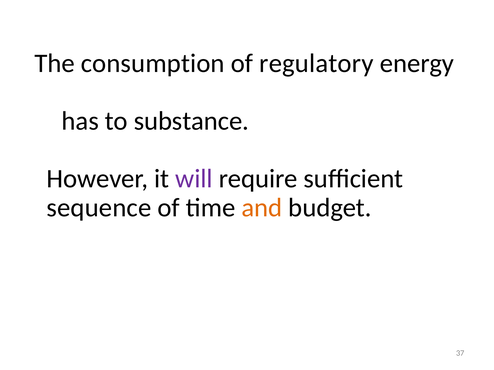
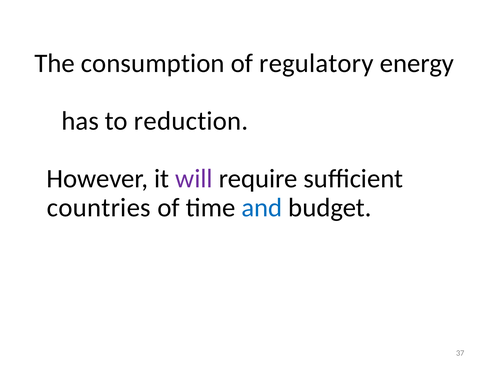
substance: substance -> reduction
sequence: sequence -> countries
and colour: orange -> blue
